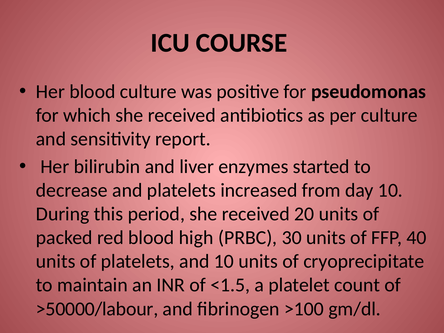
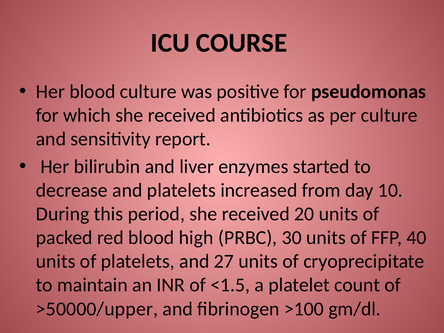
and 10: 10 -> 27
>50000/labour: >50000/labour -> >50000/upper
